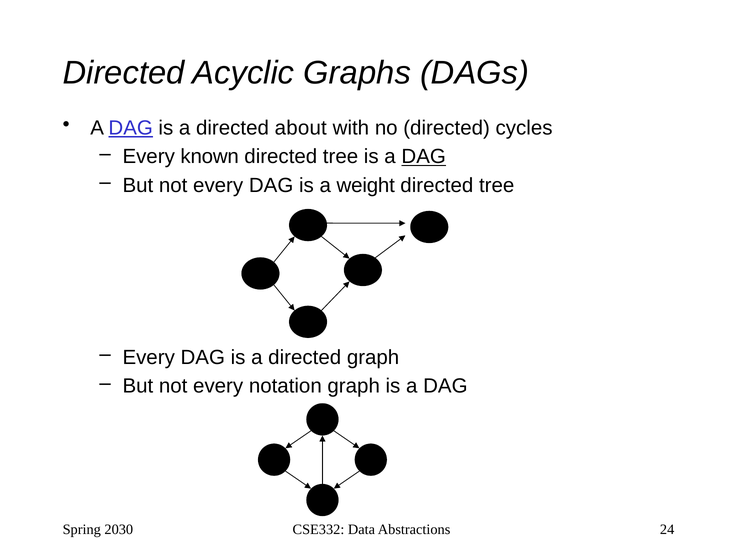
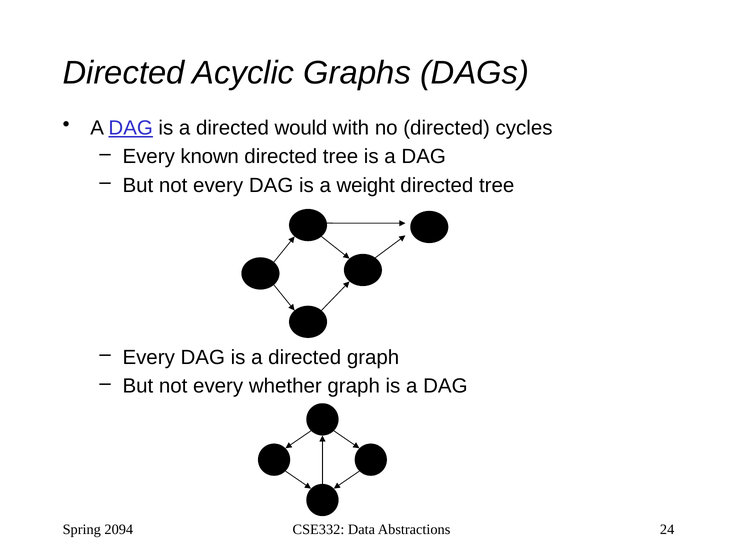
about: about -> would
DAG at (424, 157) underline: present -> none
notation: notation -> whether
2030: 2030 -> 2094
